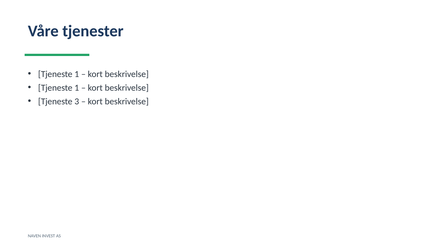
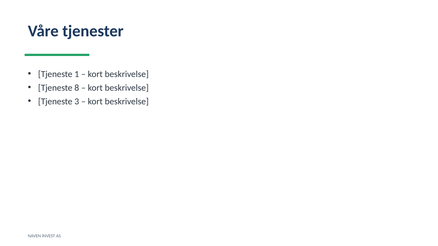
1 at (77, 88): 1 -> 8
